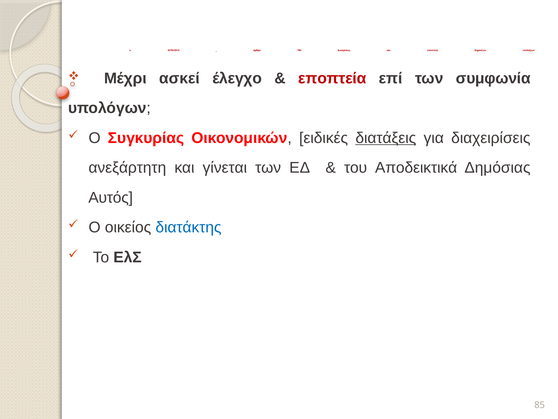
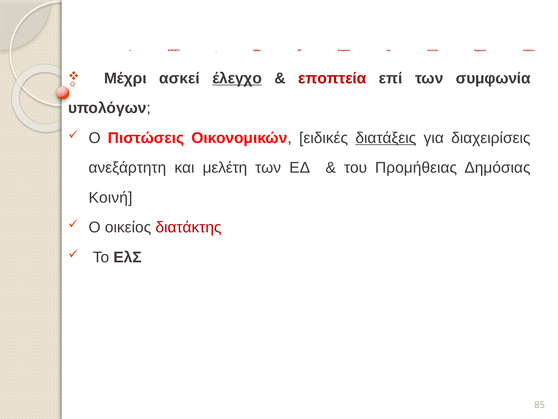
έλεγχο underline: none -> present
Συγκυρίας: Συγκυρίας -> Πιστώσεις
γίνεται: γίνεται -> μελέτη
Αποδεικτικά: Αποδεικτικά -> Προμήθειας
Αυτός: Αυτός -> Κοινή
διατάκτης colour: blue -> red
